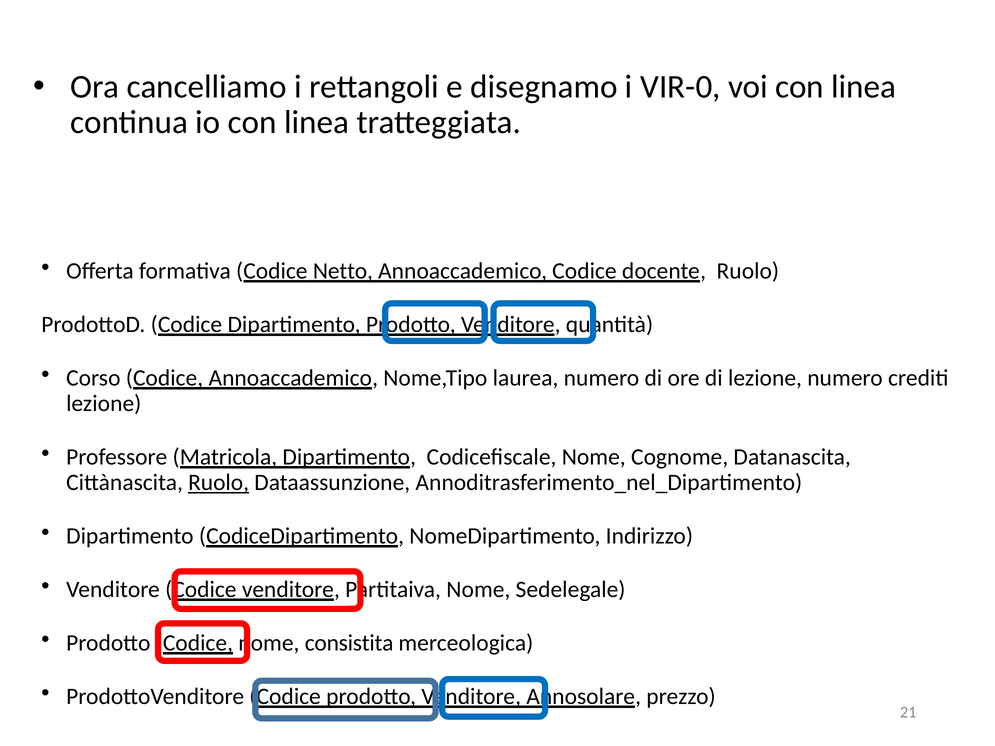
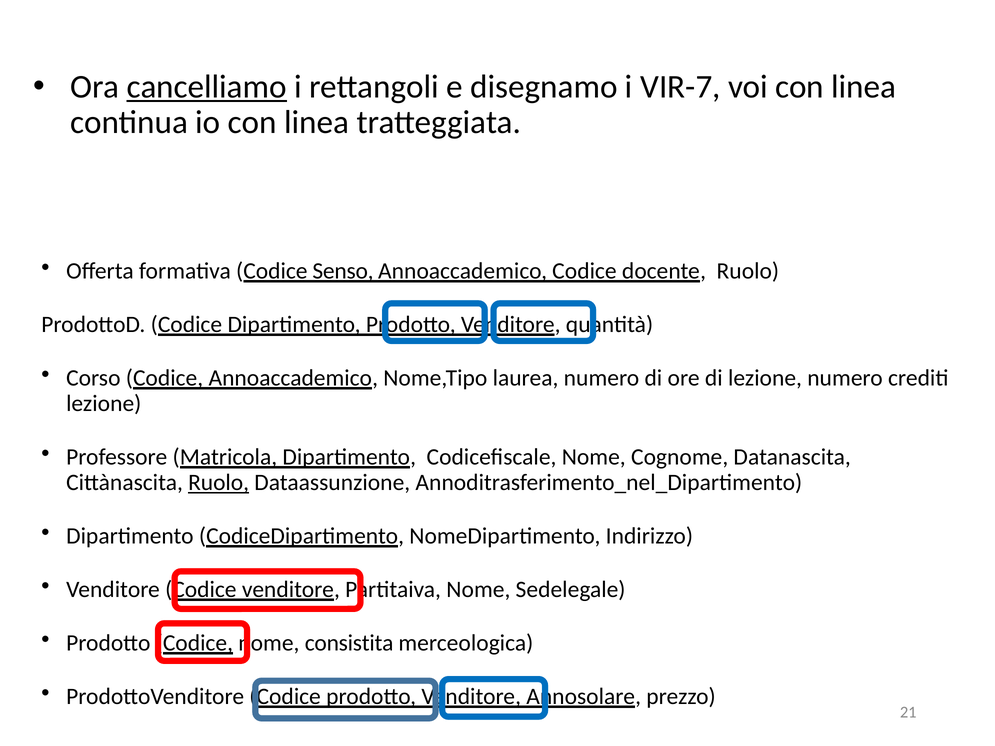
cancelliamo underline: none -> present
VIR-0: VIR-0 -> VIR-7
Netto: Netto -> Senso
